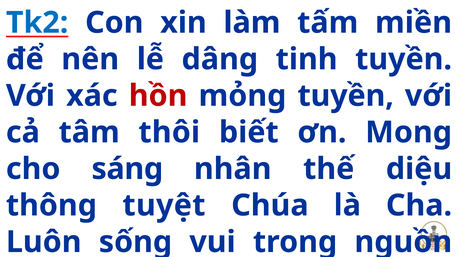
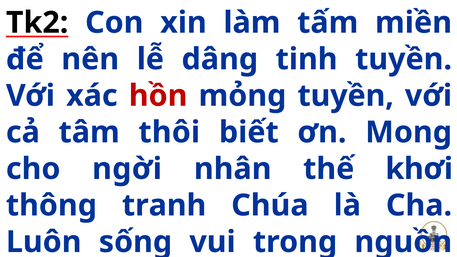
Tk2 colour: blue -> black
sáng: sáng -> ngời
diệu: diệu -> khơi
tuyệt: tuyệt -> tranh
